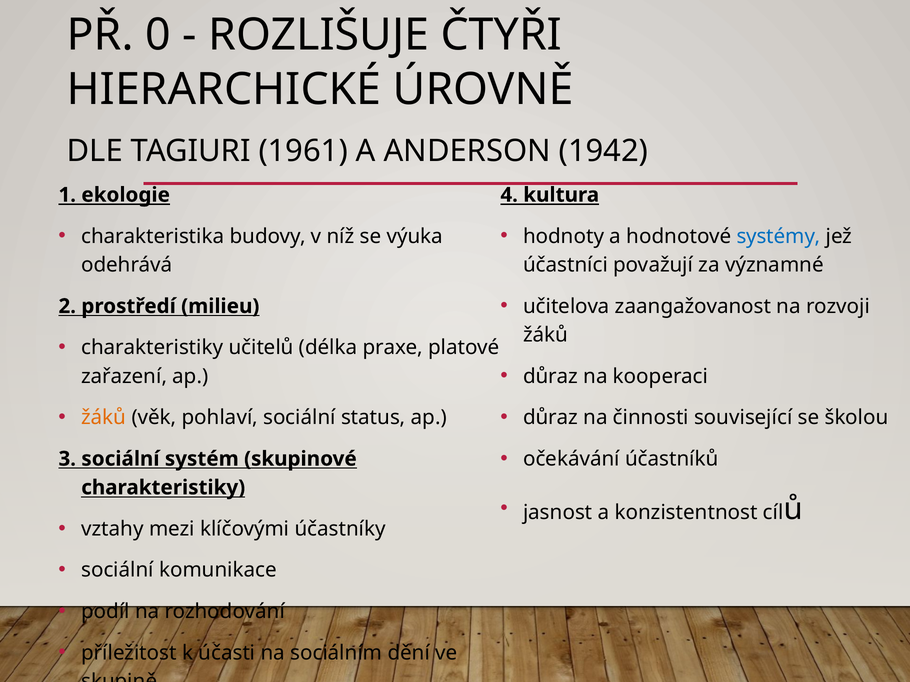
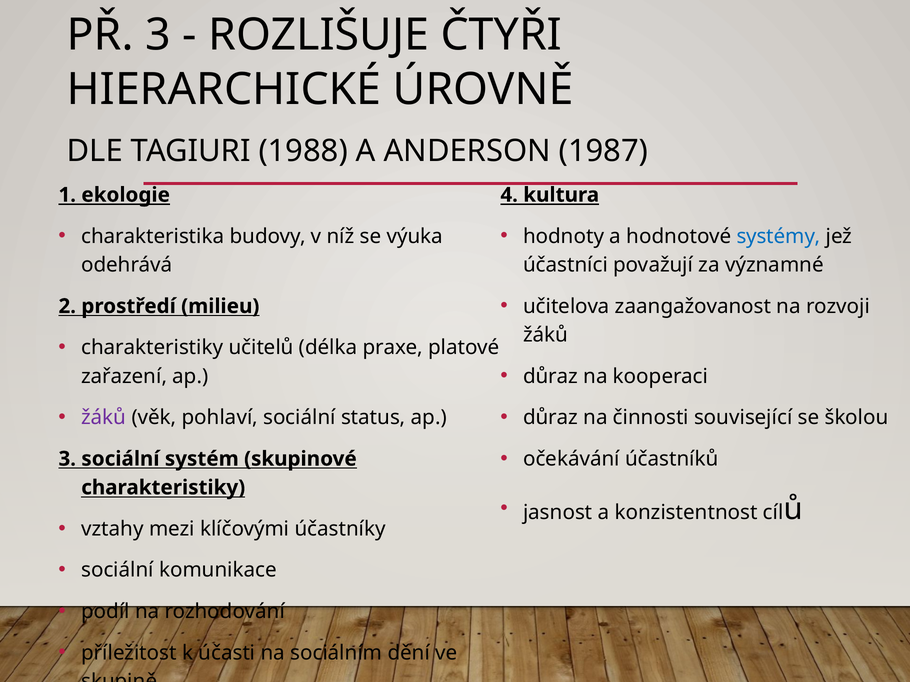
PŘ 0: 0 -> 3
1961: 1961 -> 1988
1942: 1942 -> 1987
žáků at (104, 418) colour: orange -> purple
